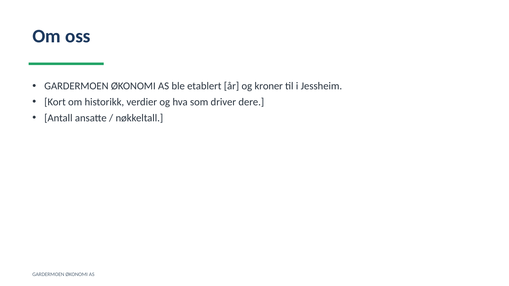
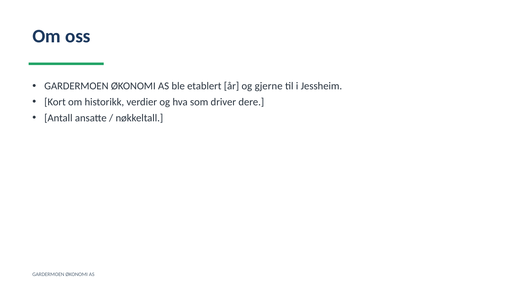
kroner: kroner -> gjerne
